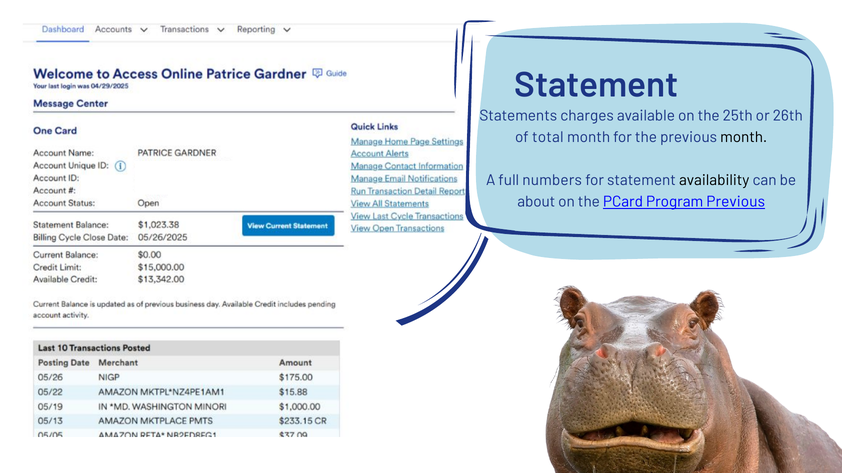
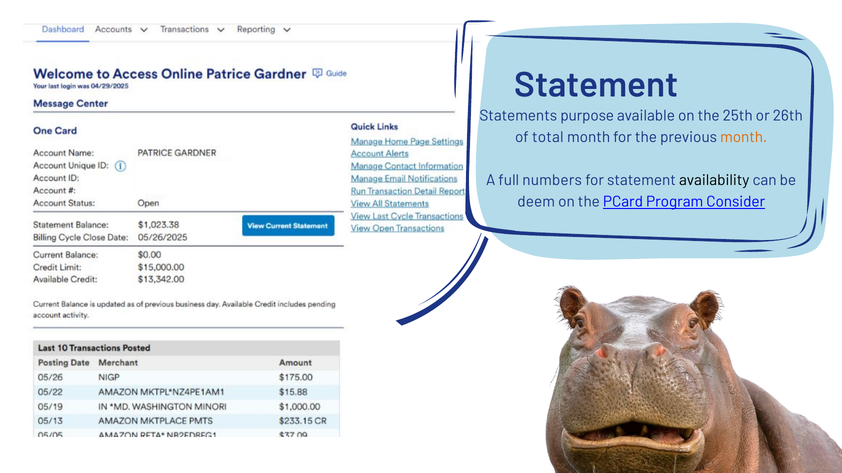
charges: charges -> purpose
month at (744, 138) colour: black -> orange
about: about -> deem
Program Previous: Previous -> Consider
